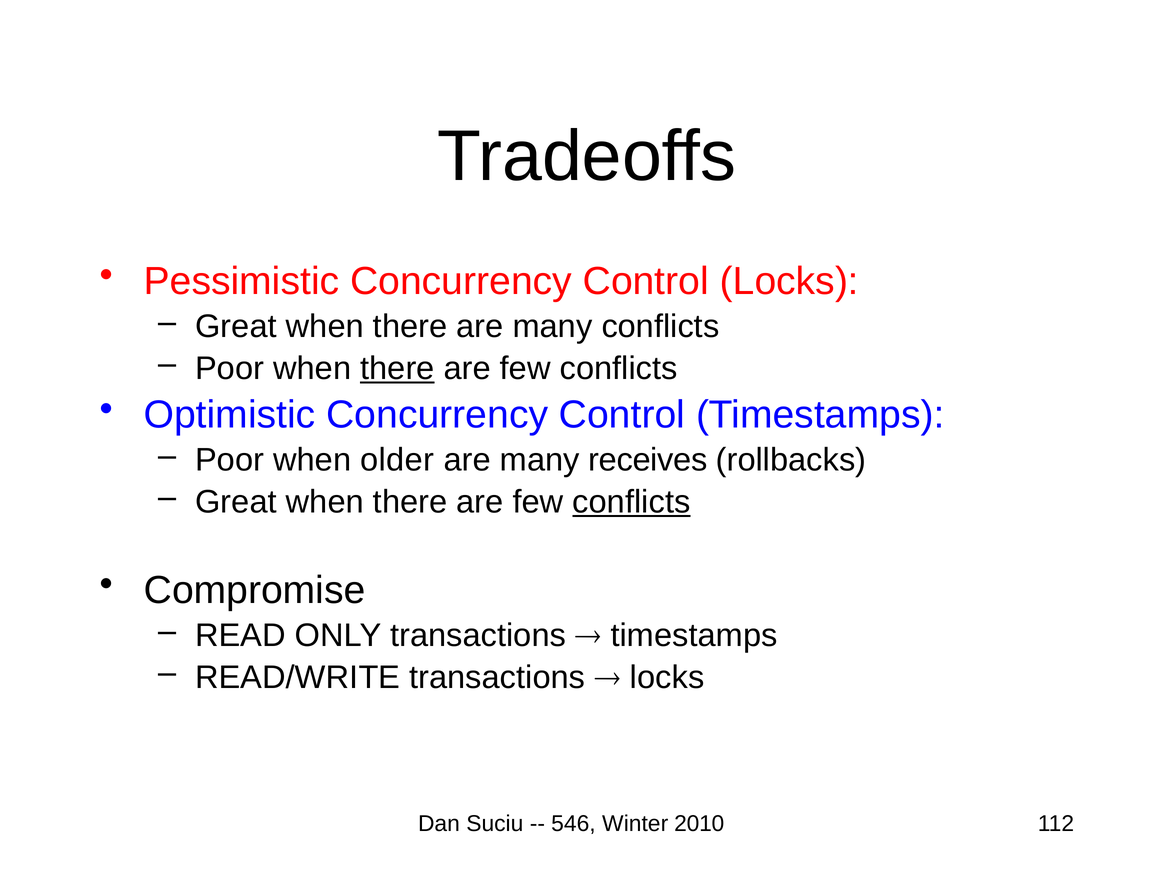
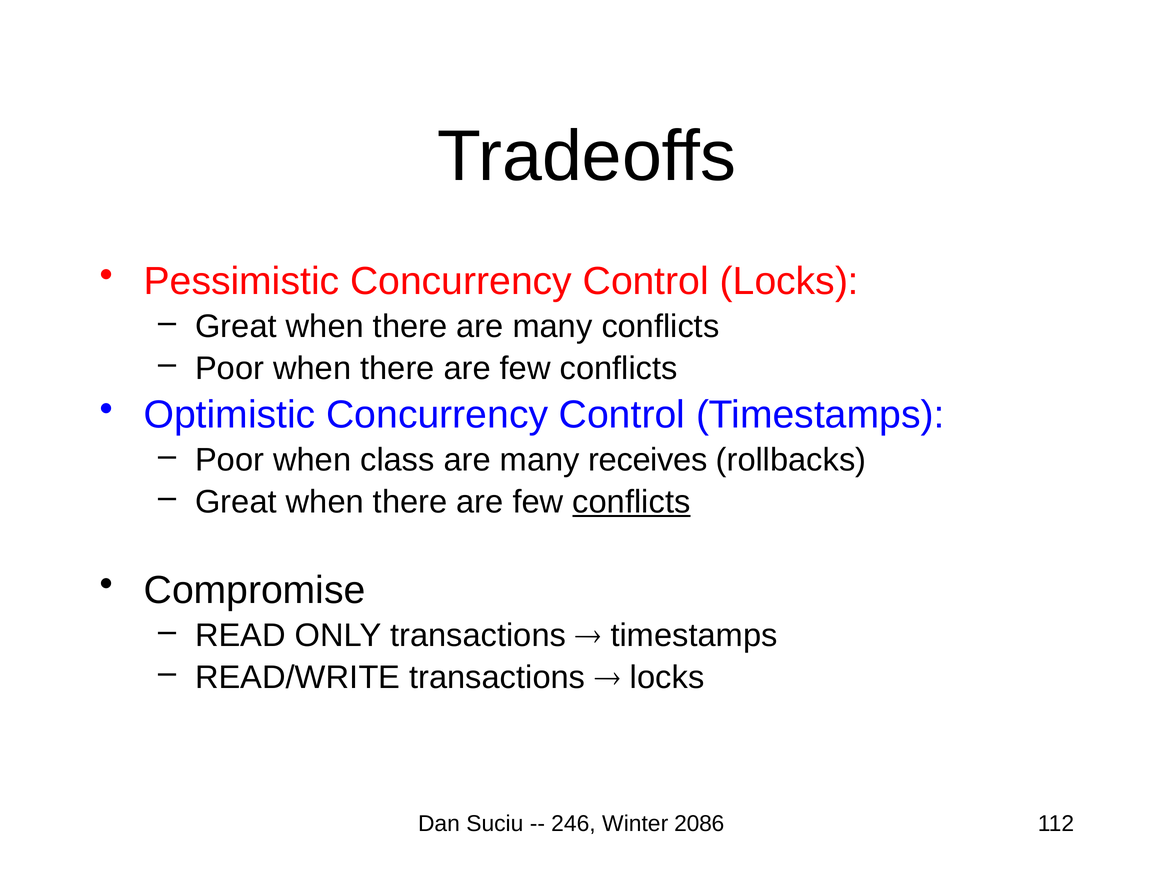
there at (397, 368) underline: present -> none
older: older -> class
546: 546 -> 246
2010: 2010 -> 2086
